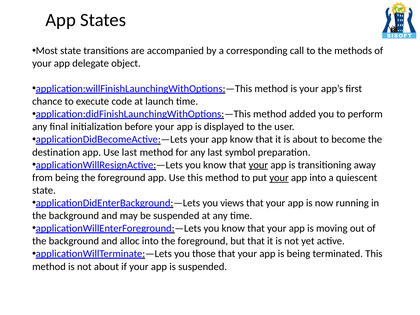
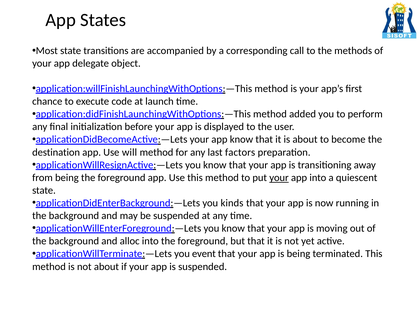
Use last: last -> will
symbol: symbol -> factors
your at (258, 165) underline: present -> none
views: views -> kinds
those: those -> event
